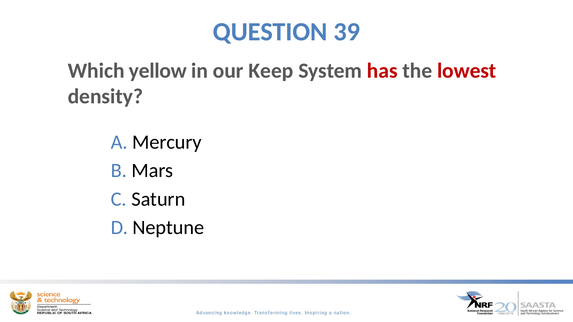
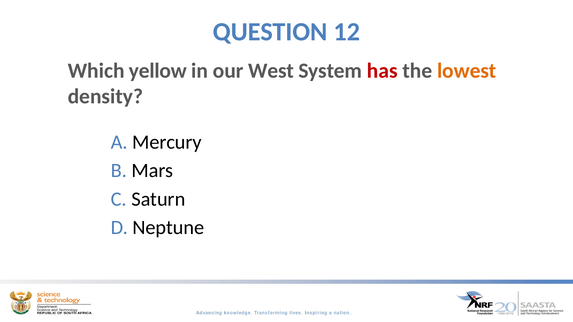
39: 39 -> 12
Keep: Keep -> West
lowest colour: red -> orange
